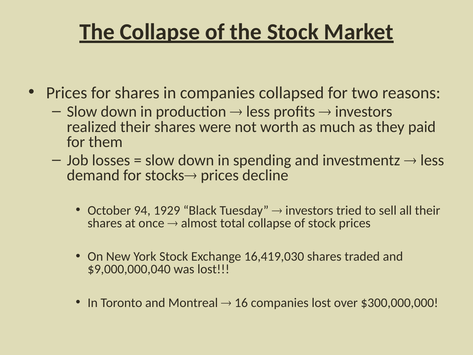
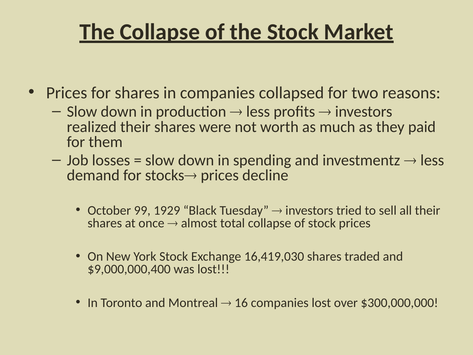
94: 94 -> 99
$9,000,000,040: $9,000,000,040 -> $9,000,000,400
